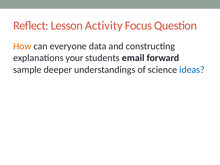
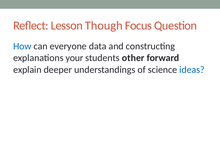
Activity: Activity -> Though
How colour: orange -> blue
email: email -> other
sample: sample -> explain
